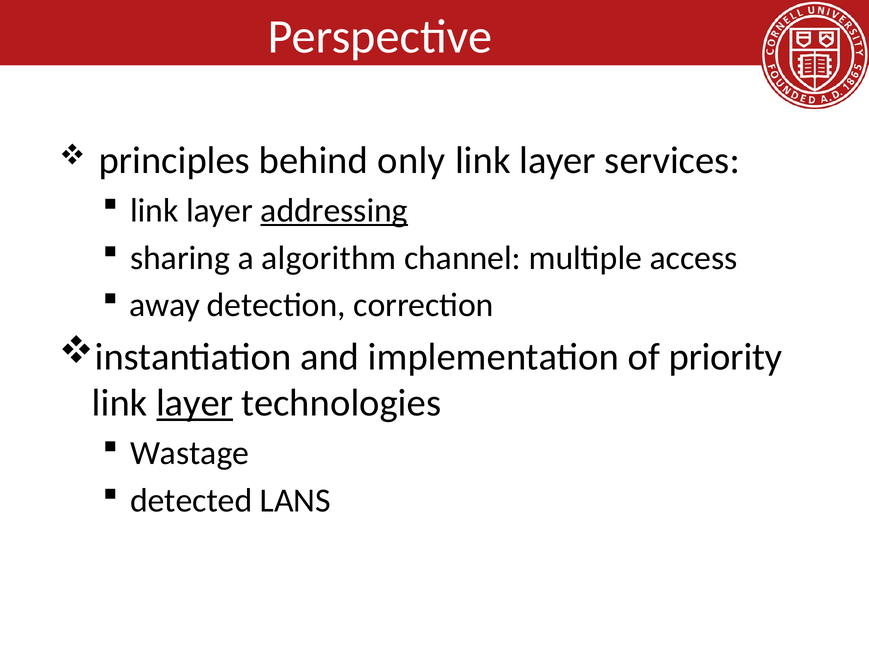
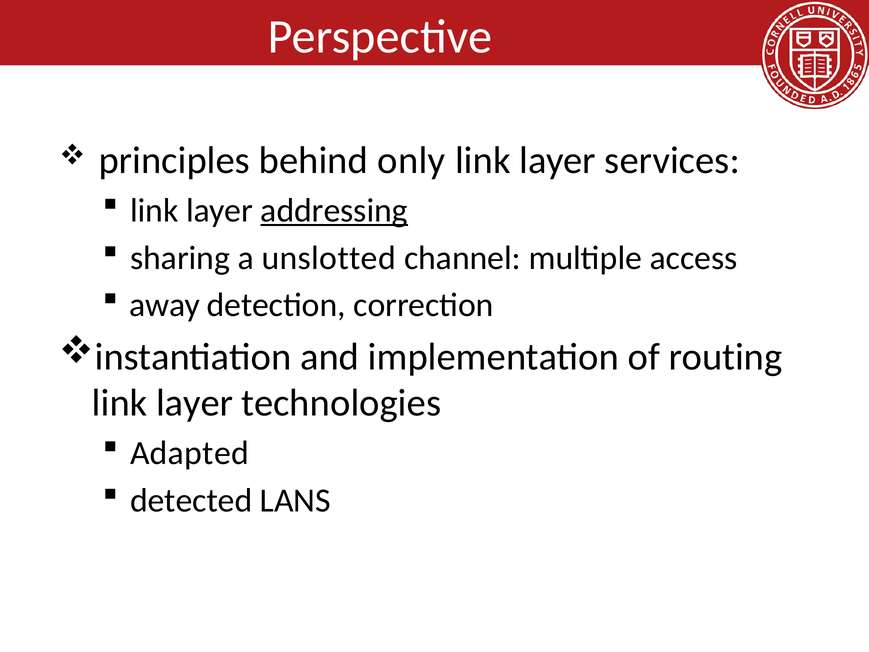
algorithm: algorithm -> unslotted
priority: priority -> routing
layer at (195, 403) underline: present -> none
Wastage: Wastage -> Adapted
